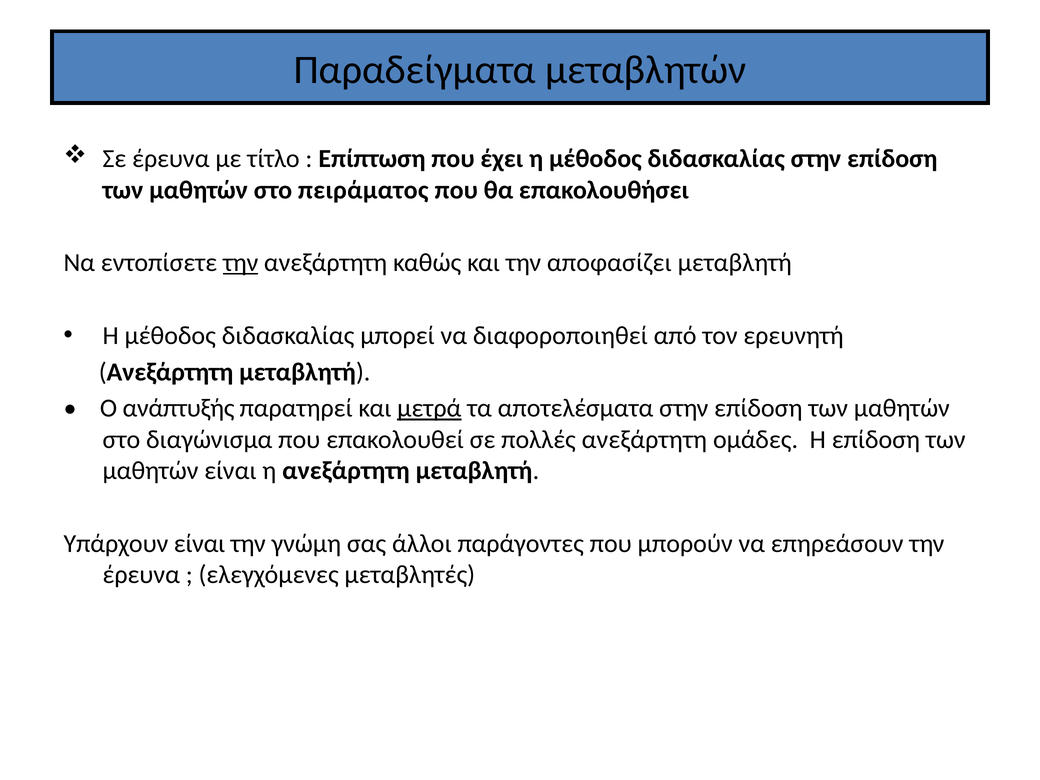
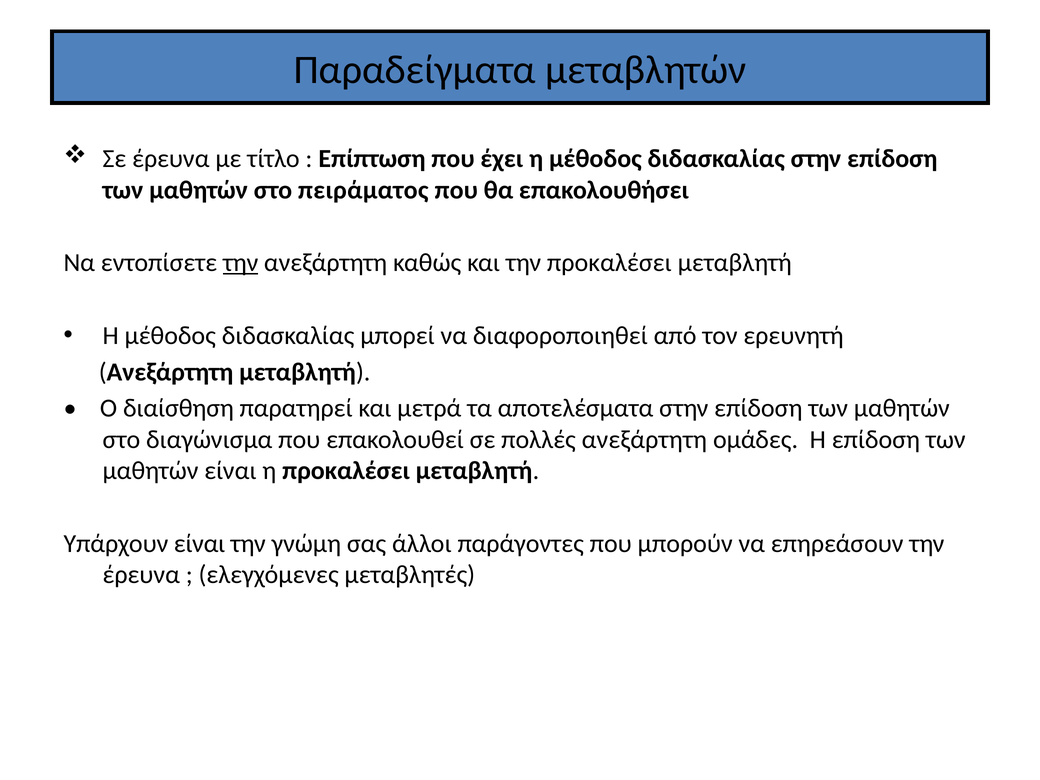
την αποφασίζει: αποφασίζει -> προκαλέσει
ανάπτυξής: ανάπτυξής -> διαίσθηση
μετρά underline: present -> none
η ανεξάρτητη: ανεξάρτητη -> προκαλέσει
